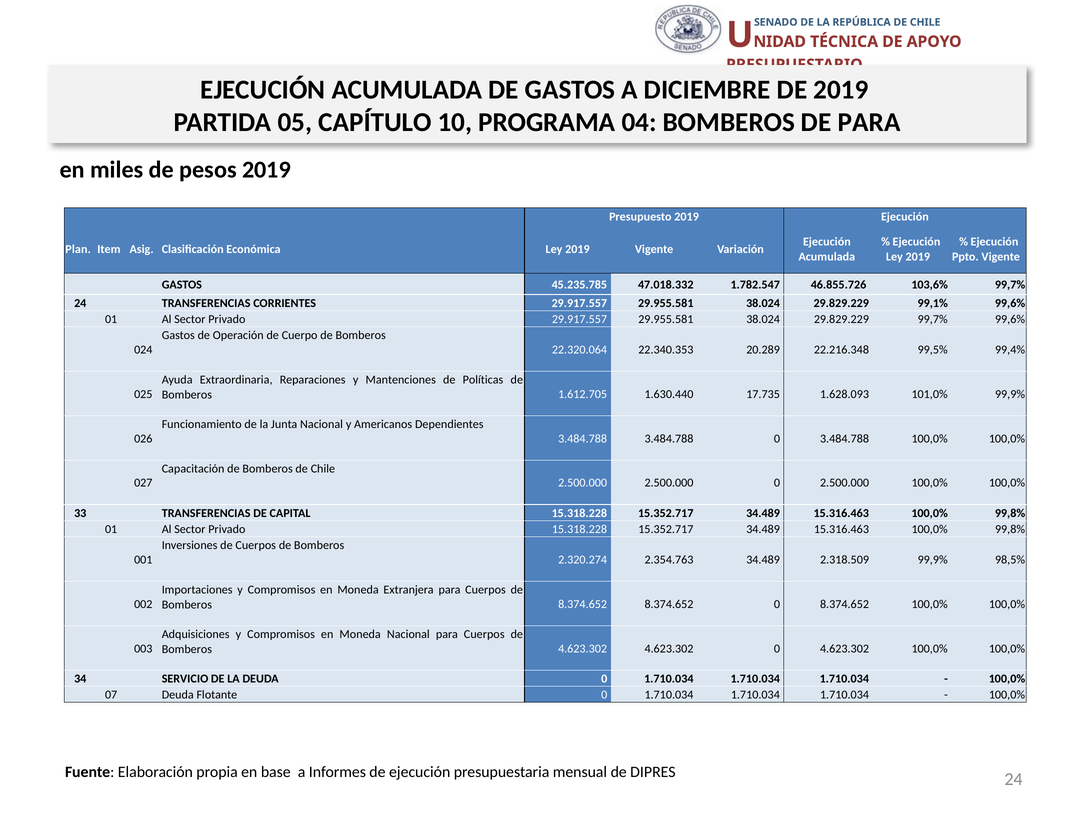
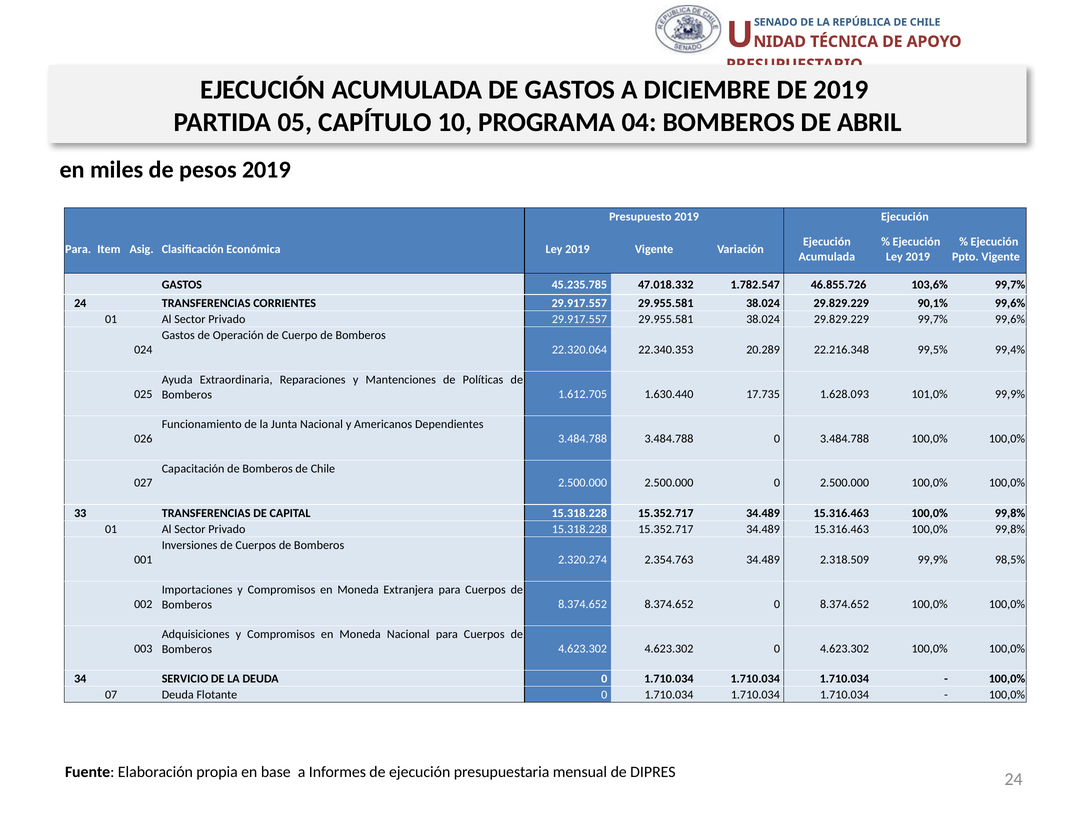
DE PARA: PARA -> ABRIL
Plan at (78, 249): Plan -> Para
99,1%: 99,1% -> 90,1%
